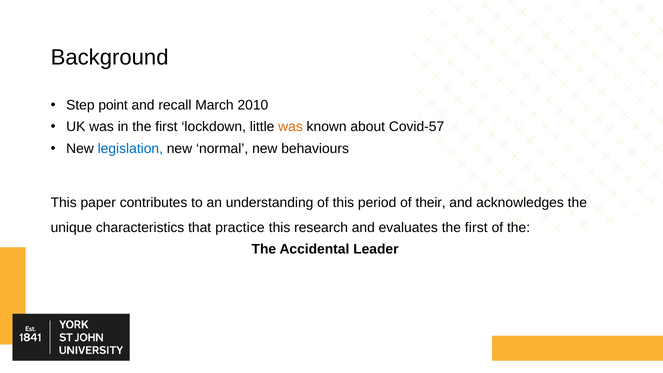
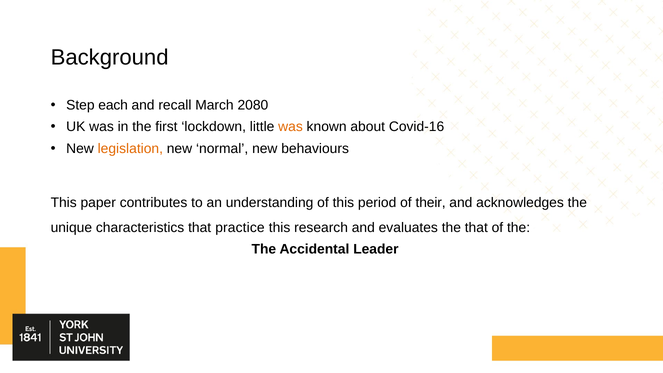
point: point -> each
2010: 2010 -> 2080
Covid-57: Covid-57 -> Covid-16
legislation colour: blue -> orange
evaluates the first: first -> that
